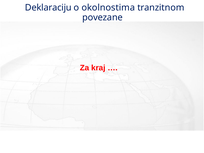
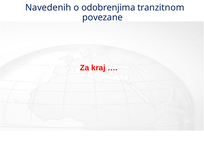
Deklaraciju: Deklaraciju -> Navedenih
okolnostima: okolnostima -> odobrenjima
